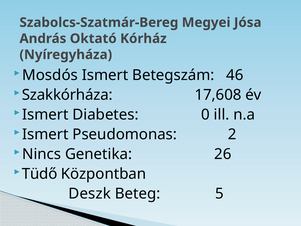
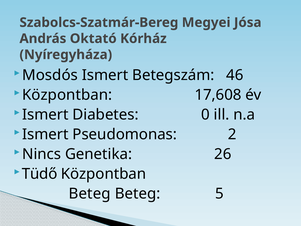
Szakkórháza at (67, 95): Szakkórháza -> Központban
Deszk at (90, 193): Deszk -> Beteg
